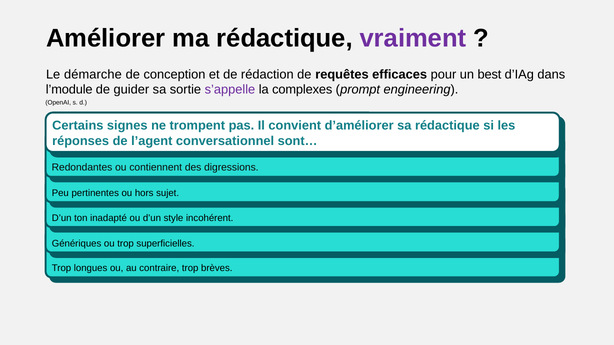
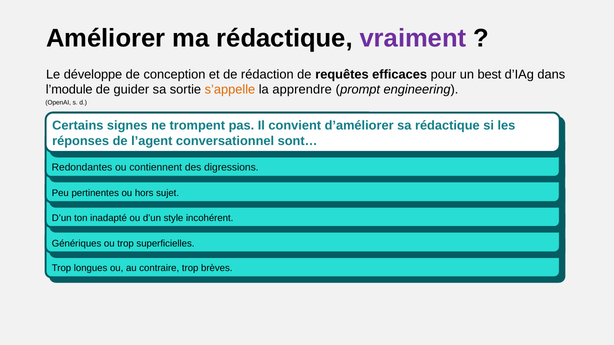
démarche: démarche -> développe
s’appelle colour: purple -> orange
complexes: complexes -> apprendre
